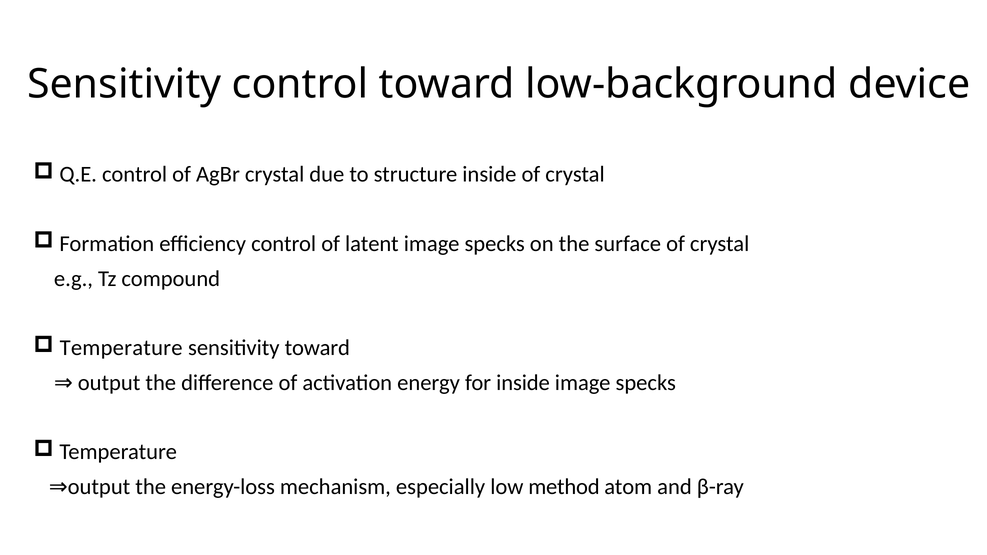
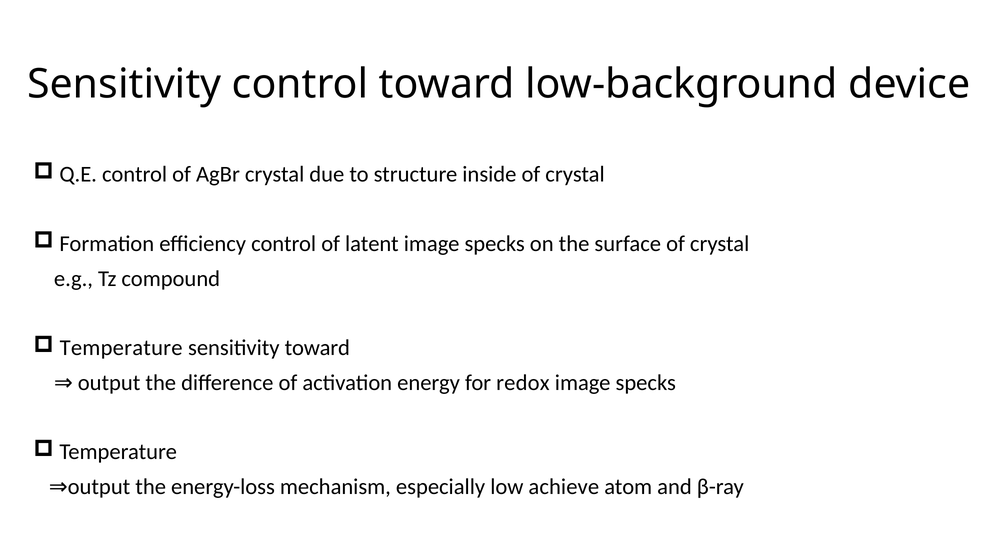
for inside: inside -> redox
method: method -> achieve
